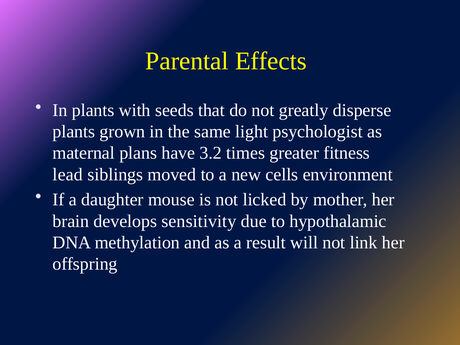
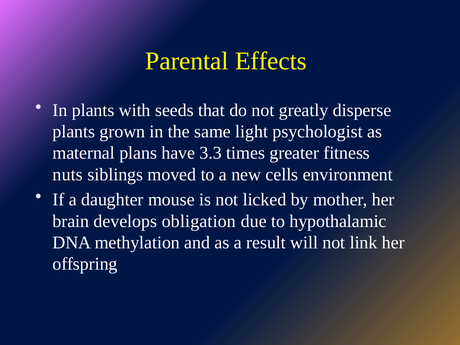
3.2: 3.2 -> 3.3
lead: lead -> nuts
sensitivity: sensitivity -> obligation
